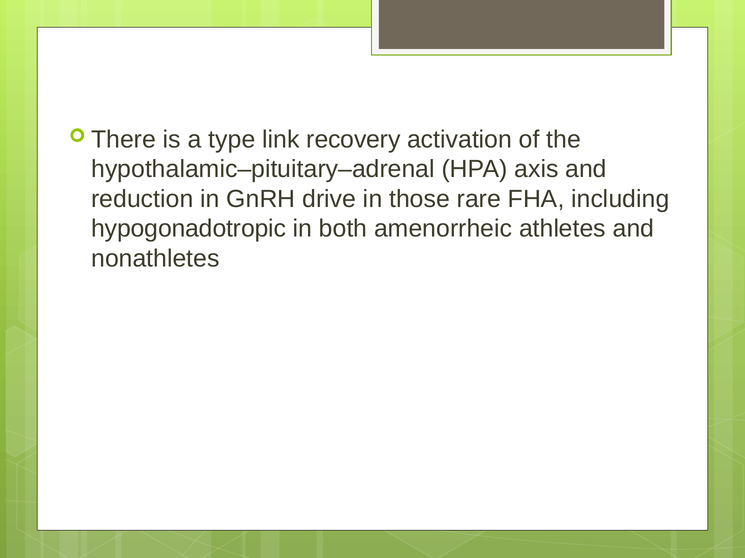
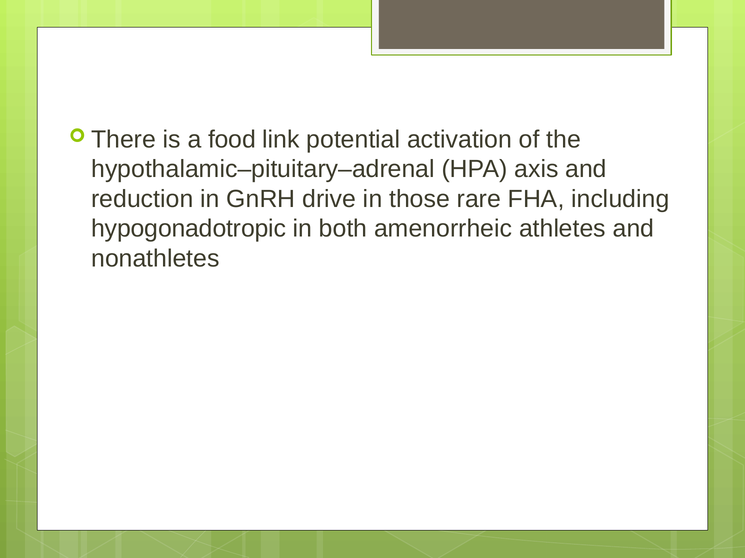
type: type -> food
recovery: recovery -> potential
